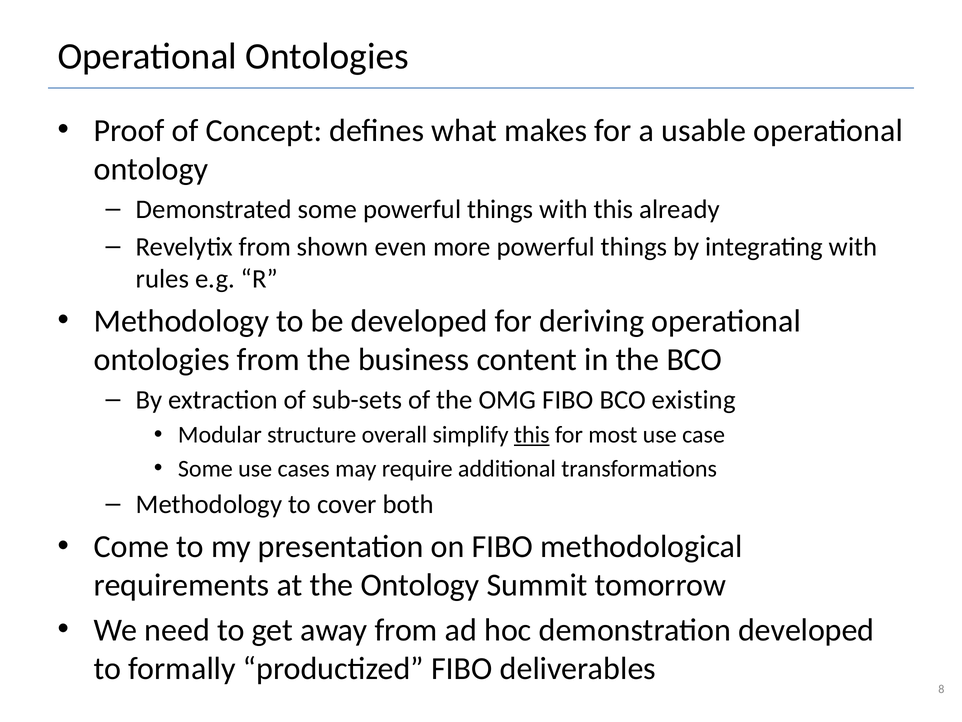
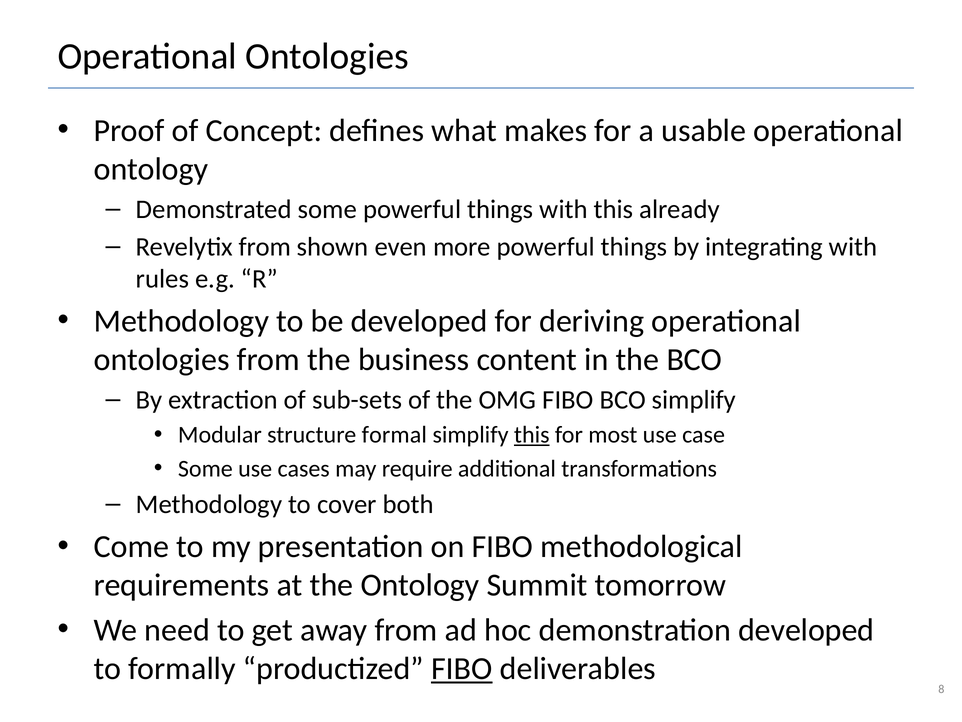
BCO existing: existing -> simplify
overall: overall -> formal
FIBO at (462, 668) underline: none -> present
